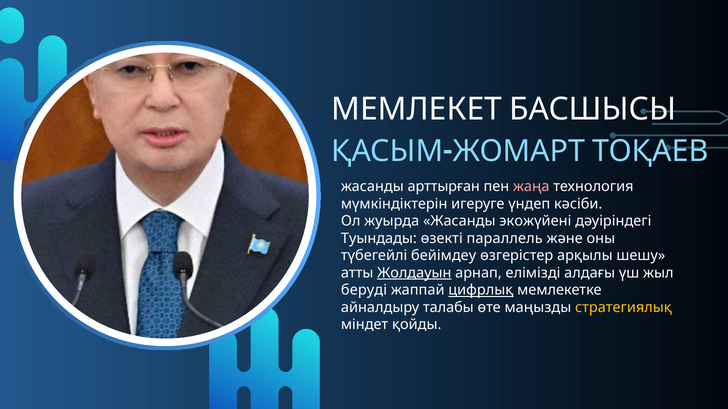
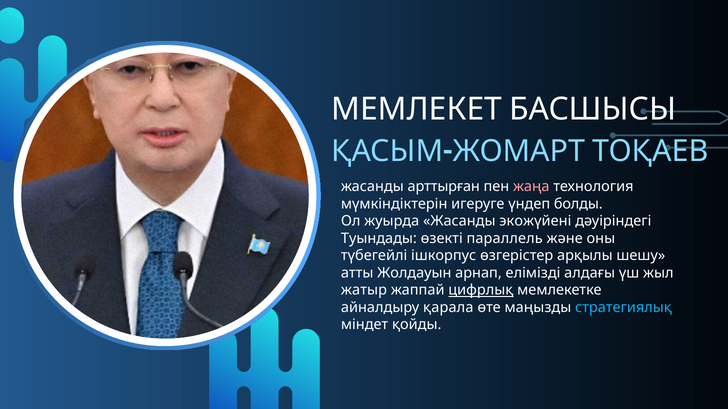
кәсіби: кәсіби -> болды
бейімдеу: бейімдеу -> ішкорпус
Жолдауын underline: present -> none
беруді: беруді -> жатыр
талабы: талабы -> қарала
стратегиялық colour: yellow -> light blue
